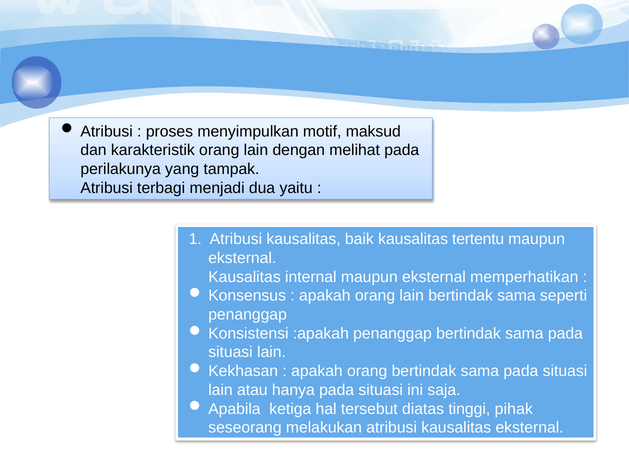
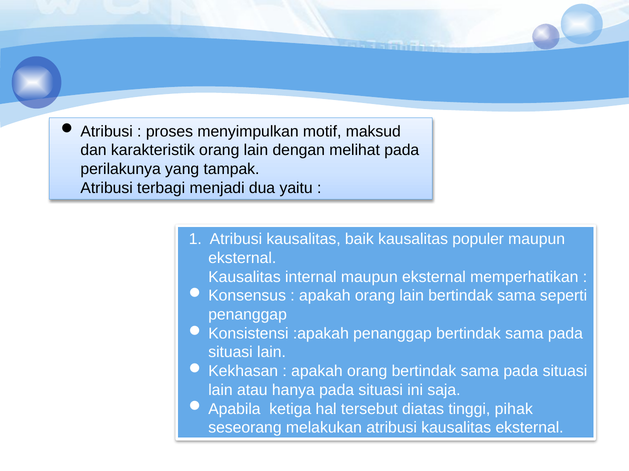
tertentu: tertentu -> populer
